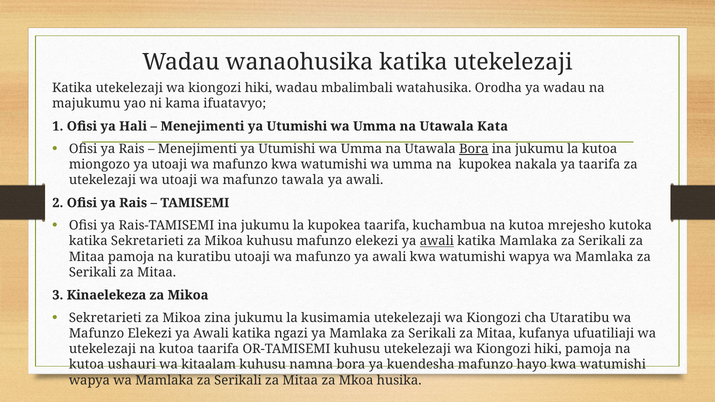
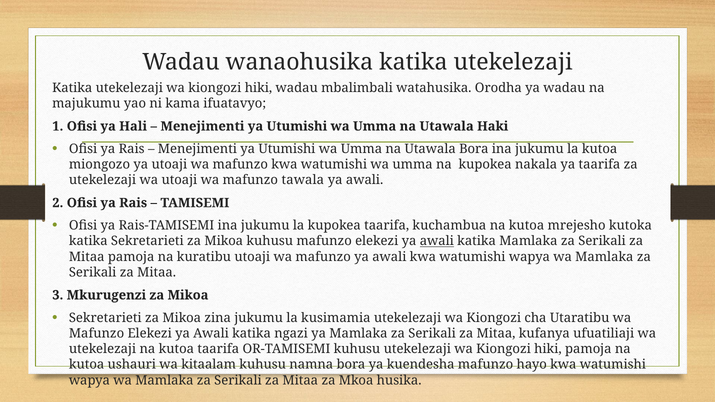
Kata: Kata -> Haki
Bora at (474, 149) underline: present -> none
Kinaelekeza: Kinaelekeza -> Mkurugenzi
